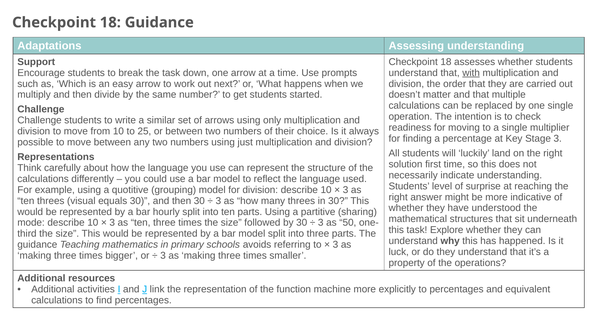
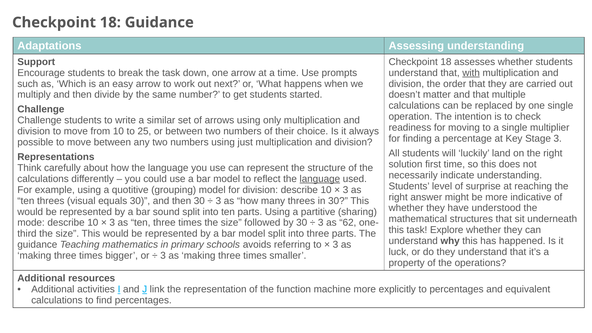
language at (320, 179) underline: none -> present
hourly: hourly -> sound
50: 50 -> 62
